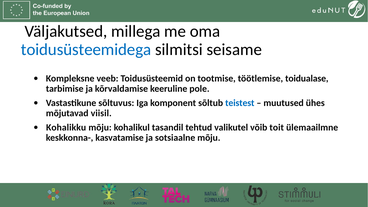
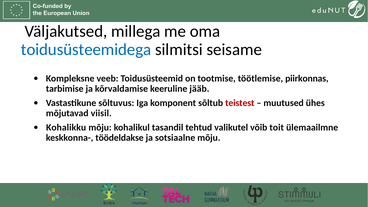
toidualase: toidualase -> piirkonnas
pole: pole -> jääb
teistest colour: blue -> red
kasvatamise: kasvatamise -> töödeldakse
